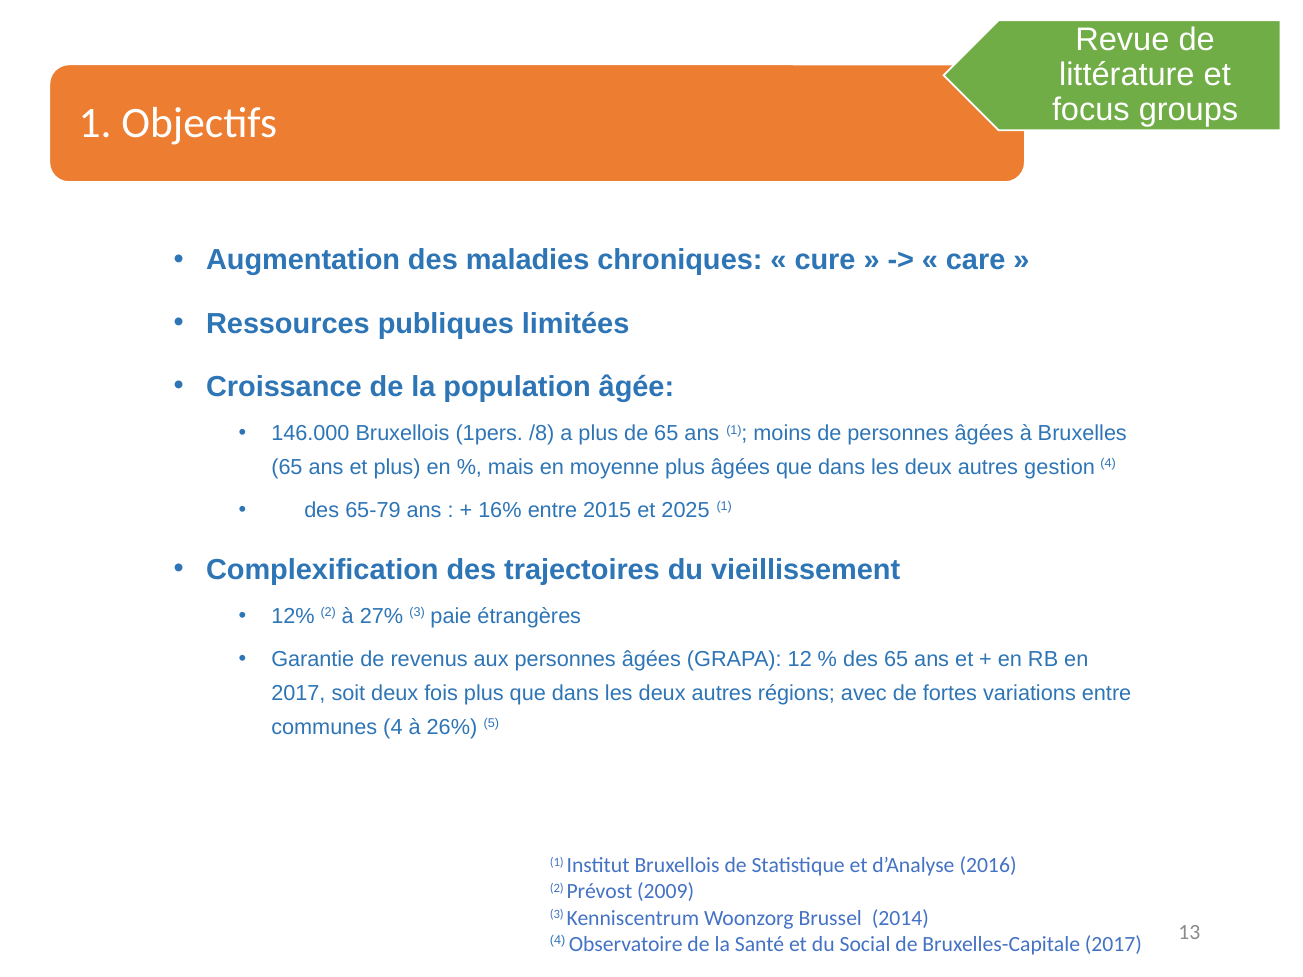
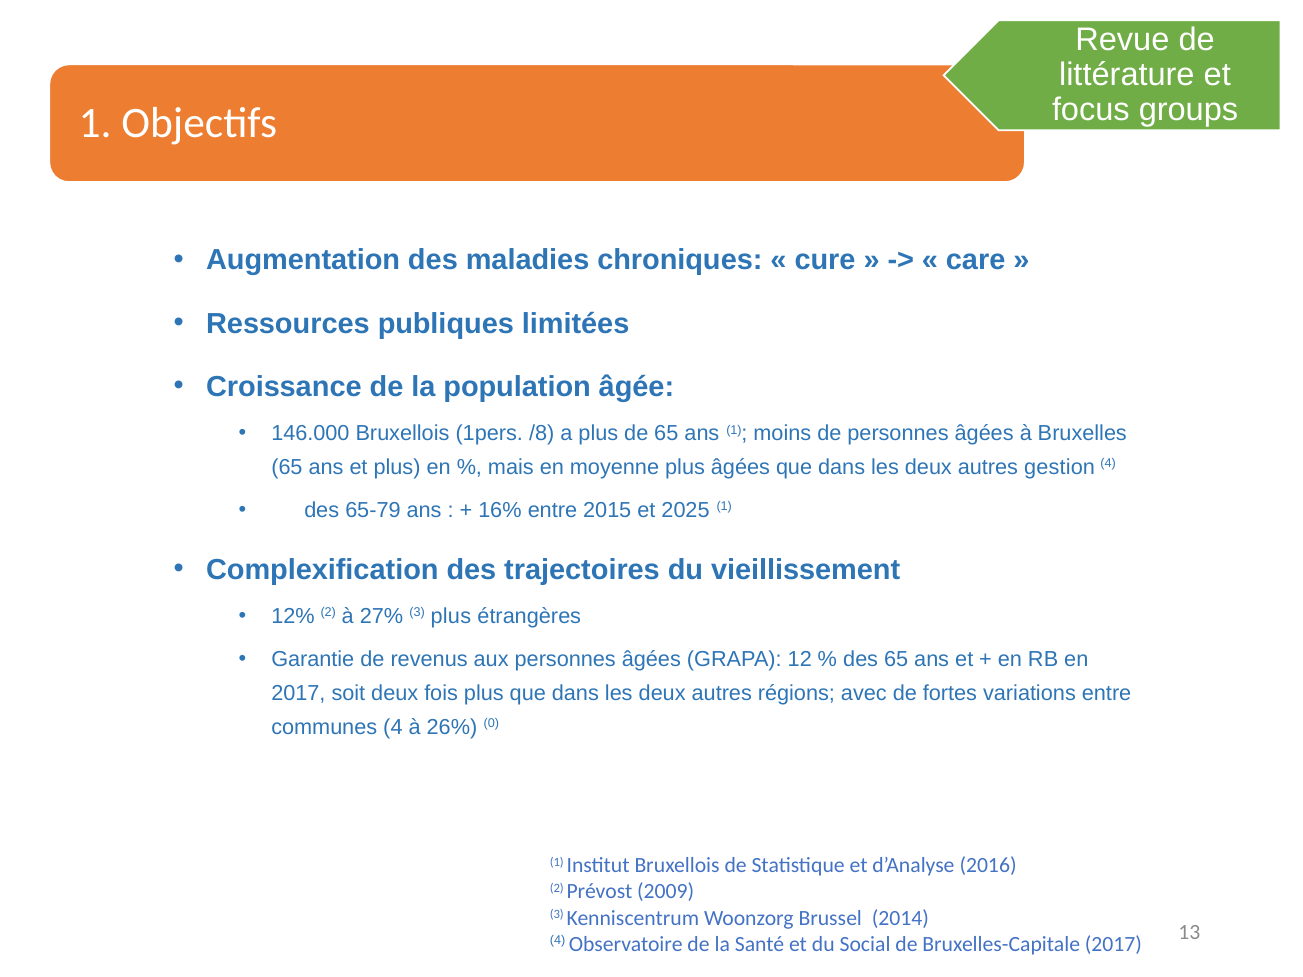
3 paie: paie -> plus
5: 5 -> 0
